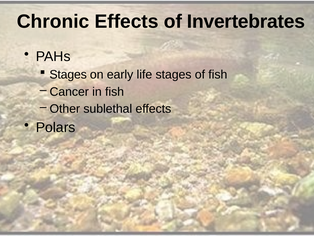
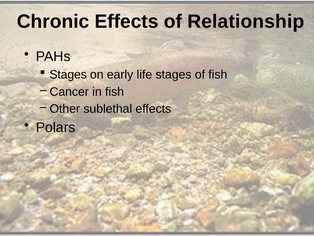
Invertebrates: Invertebrates -> Relationship
